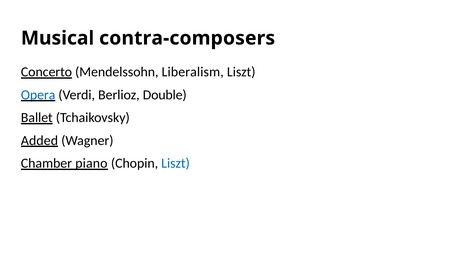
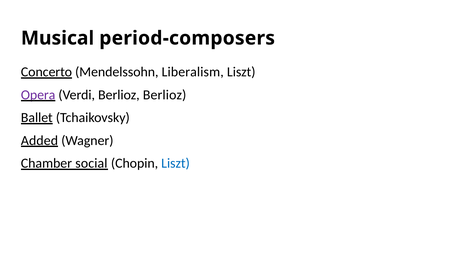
contra-composers: contra-composers -> period-composers
Opera colour: blue -> purple
Berlioz Double: Double -> Berlioz
piano: piano -> social
